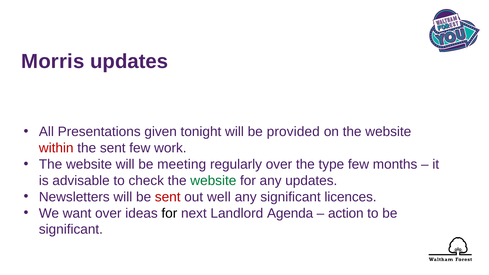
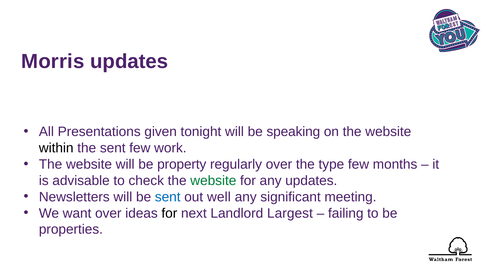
provided: provided -> speaking
within colour: red -> black
meeting: meeting -> property
sent at (168, 197) colour: red -> blue
licences: licences -> meeting
Agenda: Agenda -> Largest
action: action -> failing
significant at (71, 230): significant -> properties
